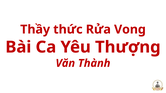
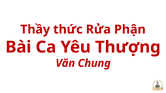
Vong: Vong -> Phận
Thành: Thành -> Chung
